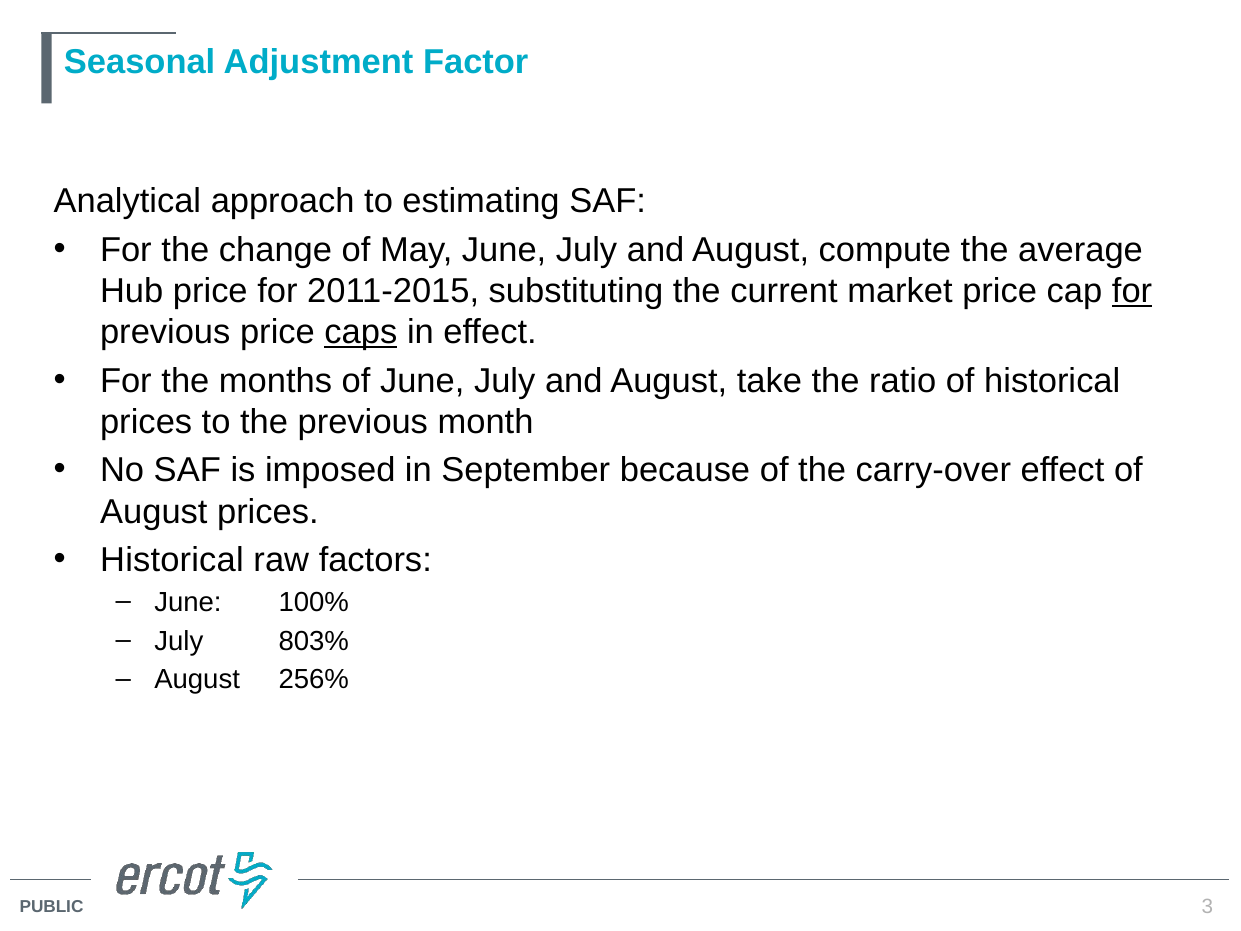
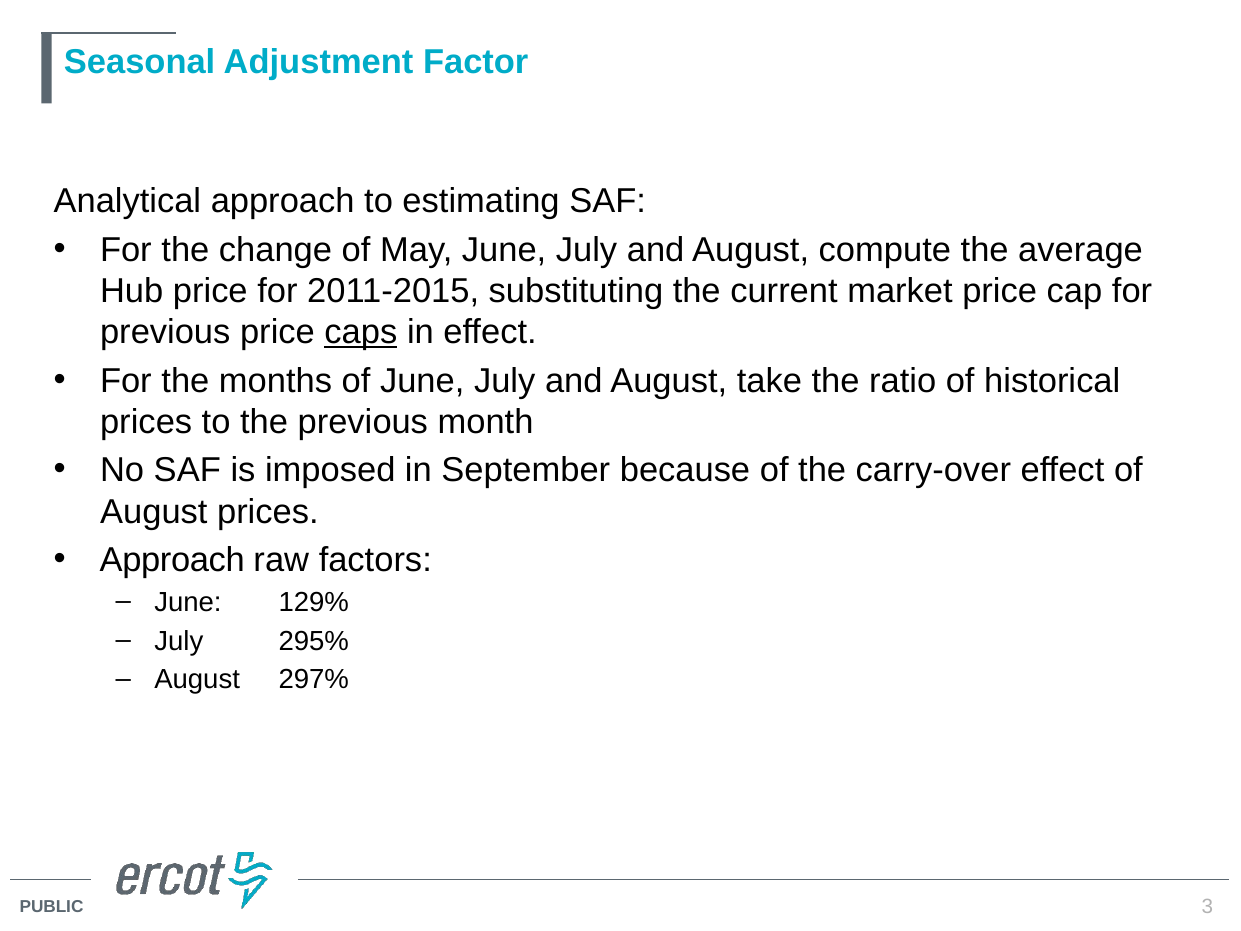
for at (1132, 291) underline: present -> none
Historical at (172, 560): Historical -> Approach
100%: 100% -> 129%
803%: 803% -> 295%
256%: 256% -> 297%
